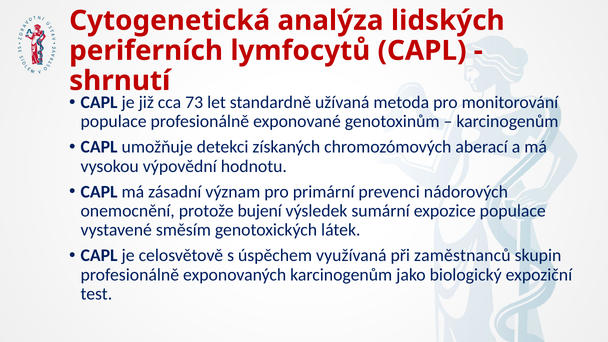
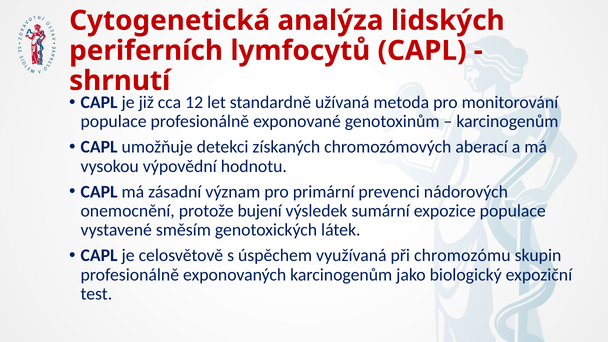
73: 73 -> 12
zaměstnanců: zaměstnanců -> chromozómu
